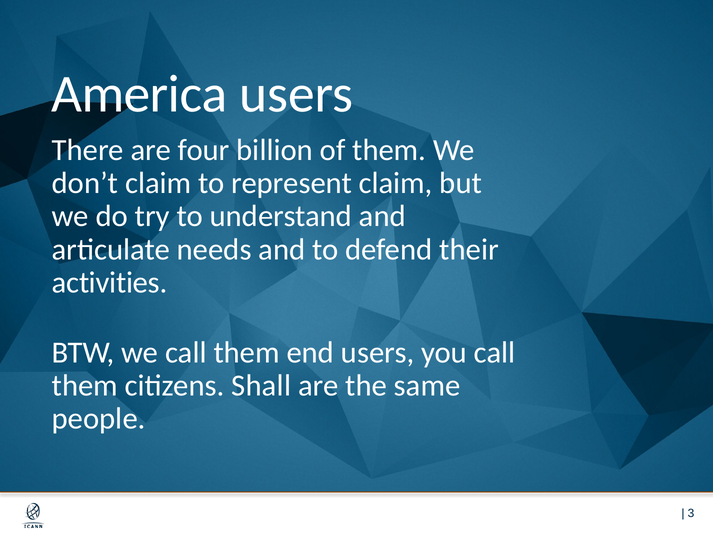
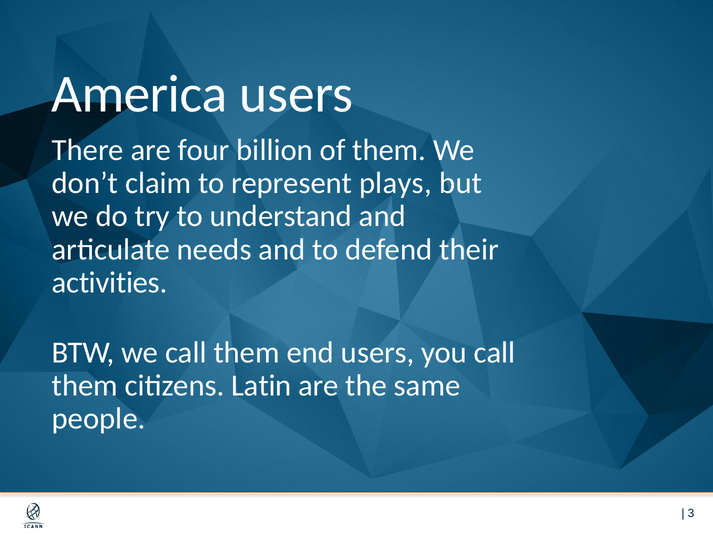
represent claim: claim -> plays
Shall: Shall -> Latin
